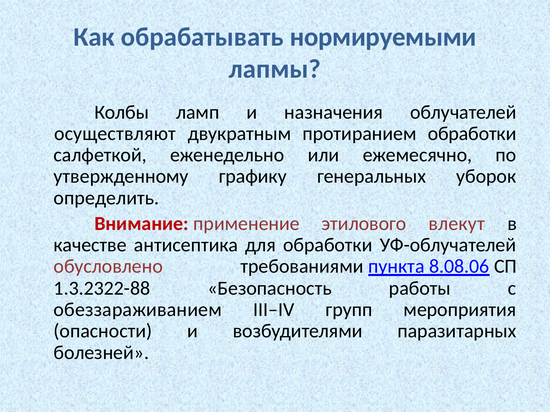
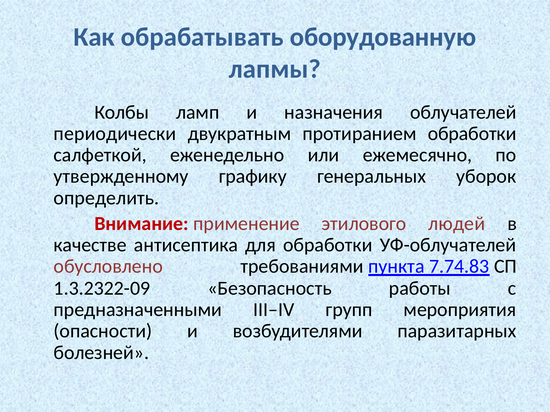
нормируемыми: нормируемыми -> оборудованную
осуществляют: осуществляют -> периодически
влекут: влекут -> людей
8.08.06: 8.08.06 -> 7.74.83
1.3.2322-88: 1.3.2322-88 -> 1.3.2322-09
обеззараживанием: обеззараживанием -> предназначенными
